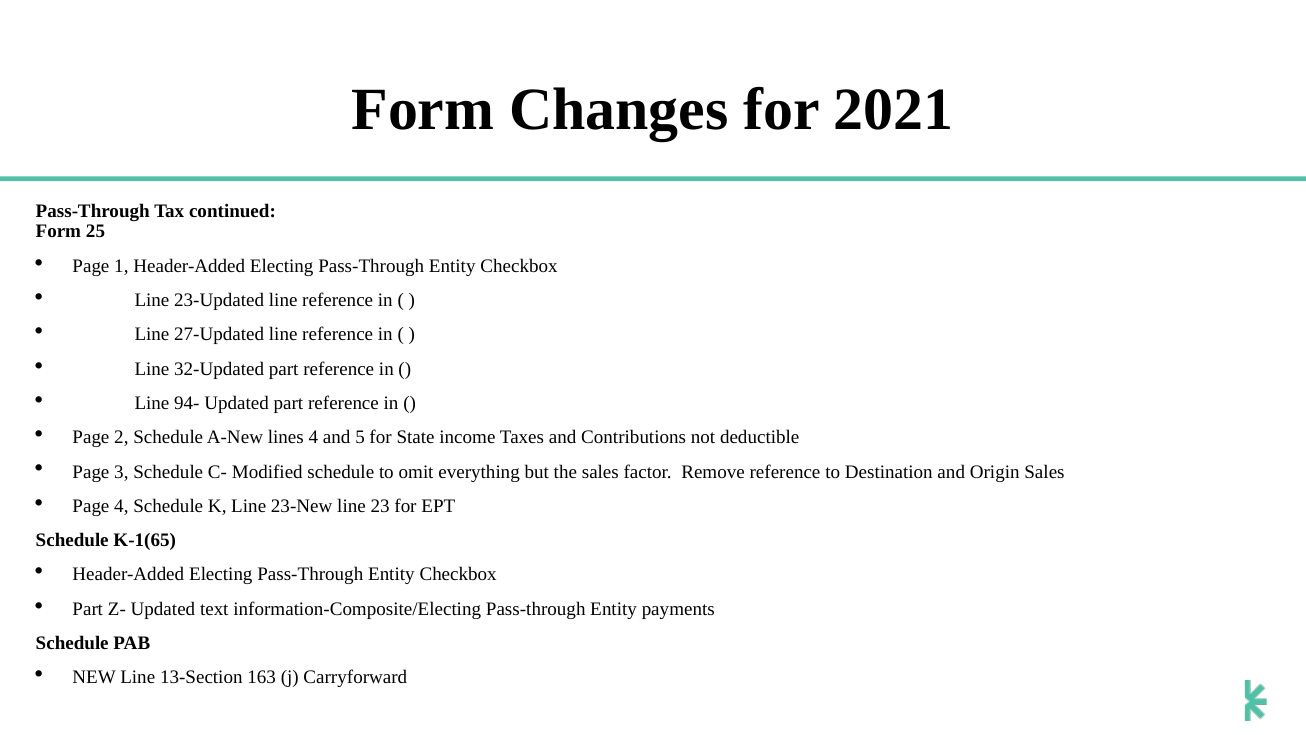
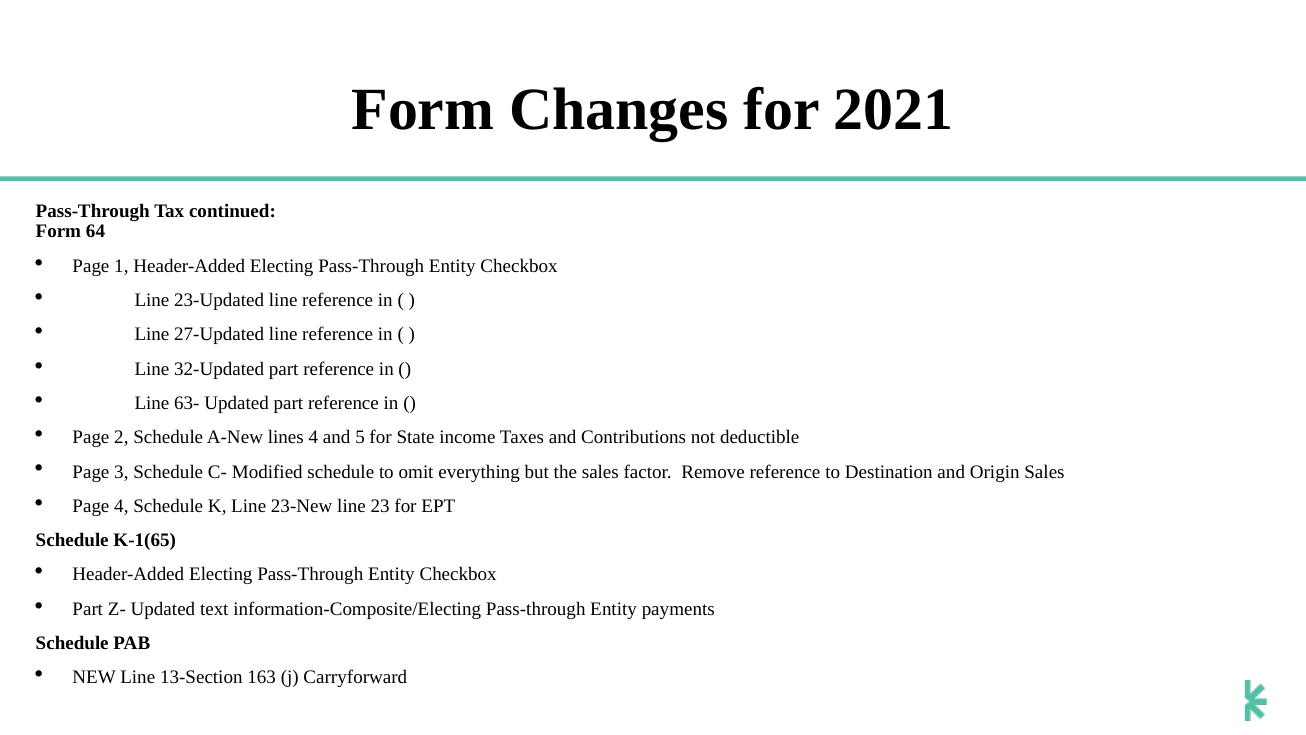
25: 25 -> 64
94-: 94- -> 63-
